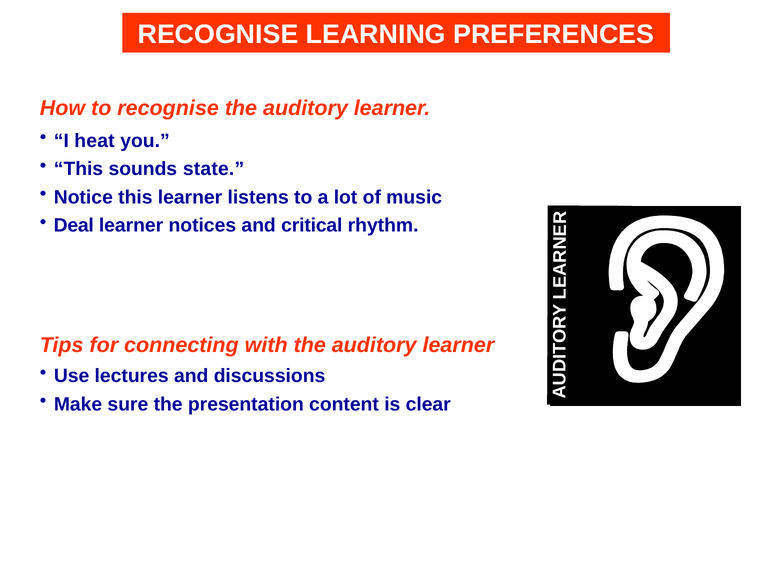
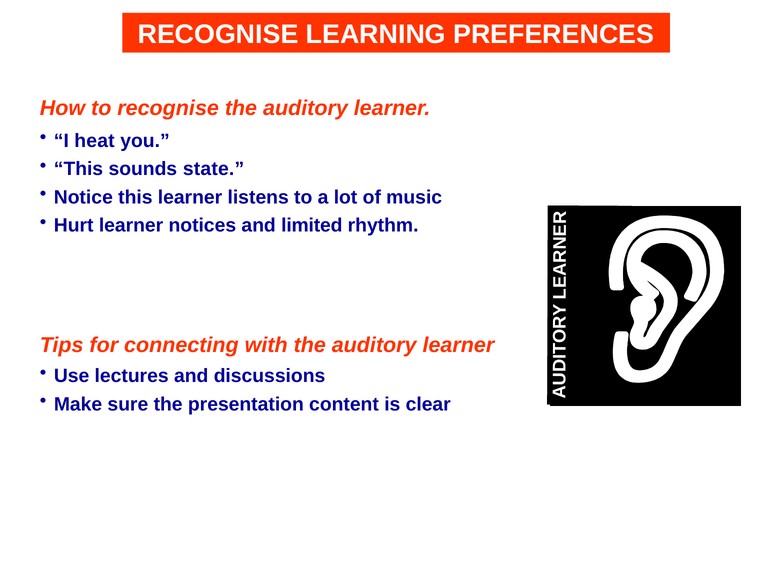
Deal: Deal -> Hurt
critical: critical -> limited
